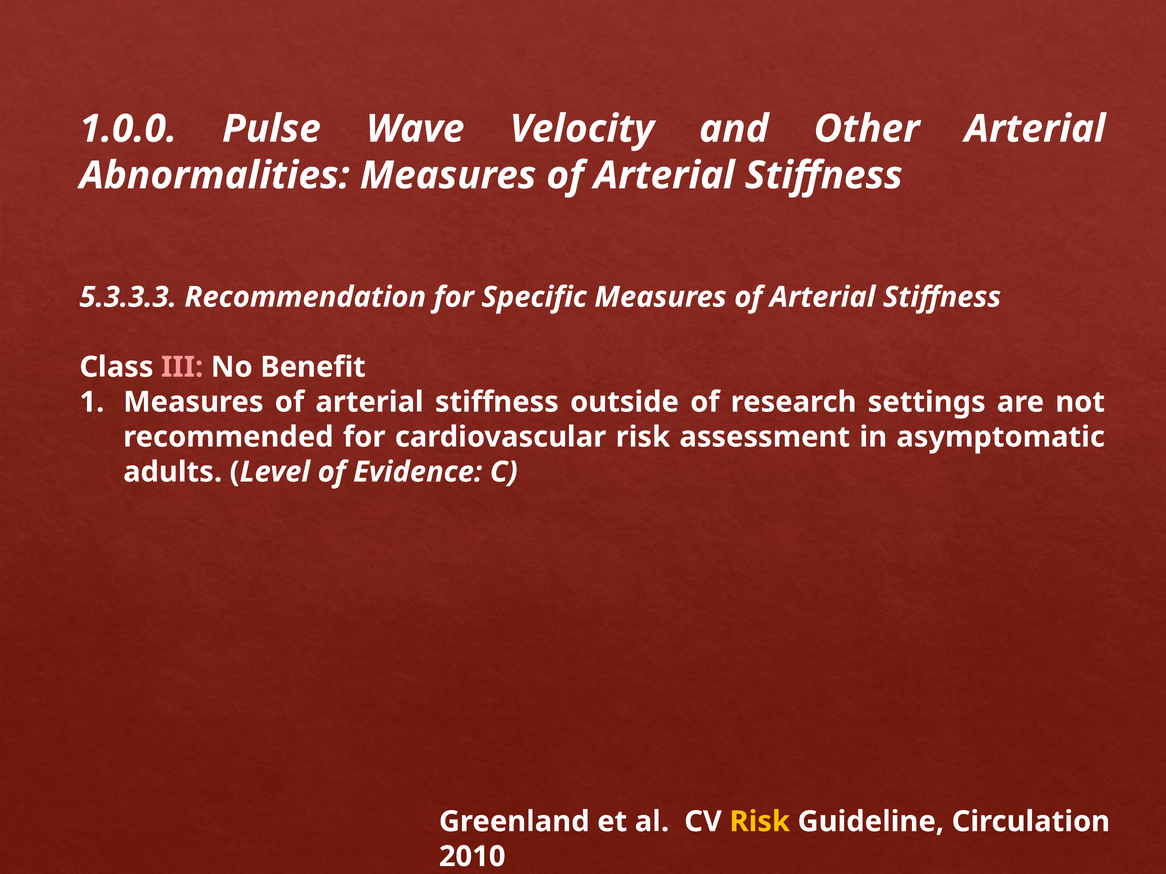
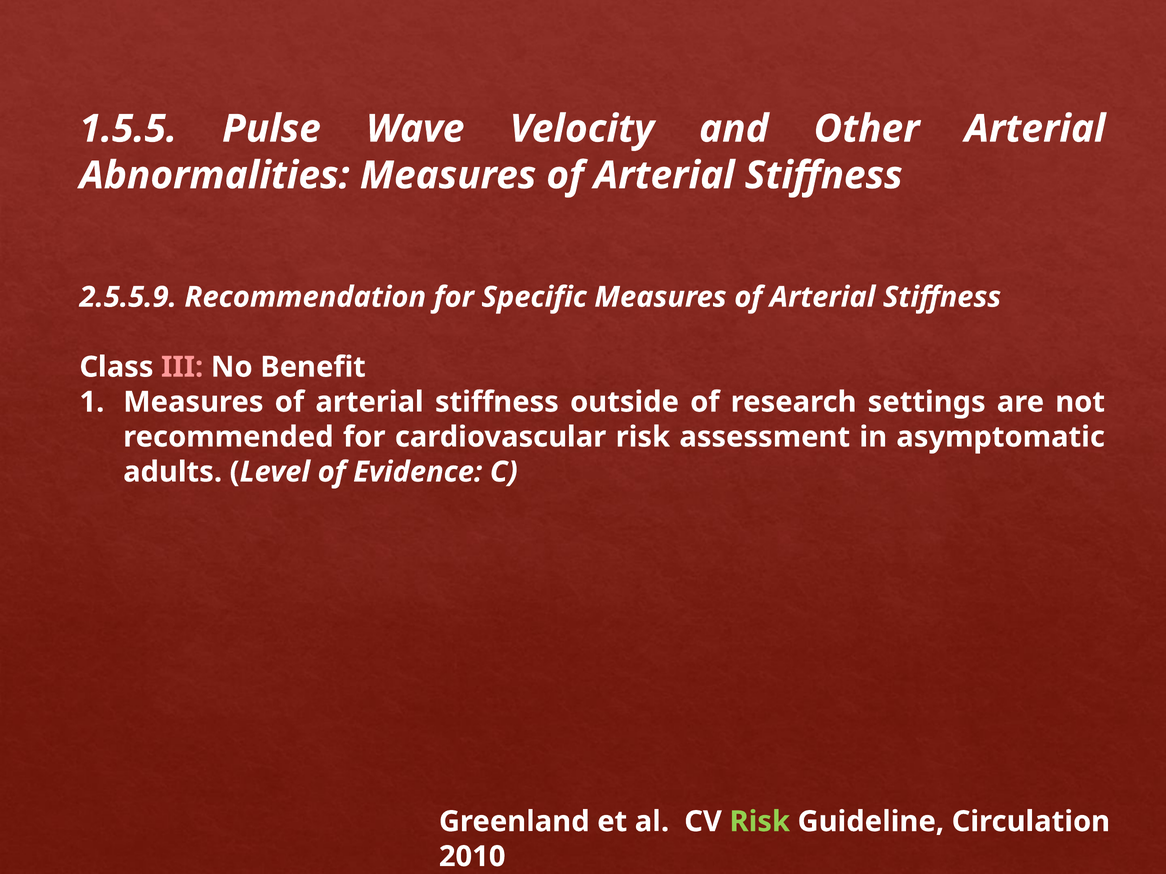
1.0.0: 1.0.0 -> 1.5.5
5.3.3.3: 5.3.3.3 -> 2.5.5.9
Risk at (760, 822) colour: yellow -> light green
